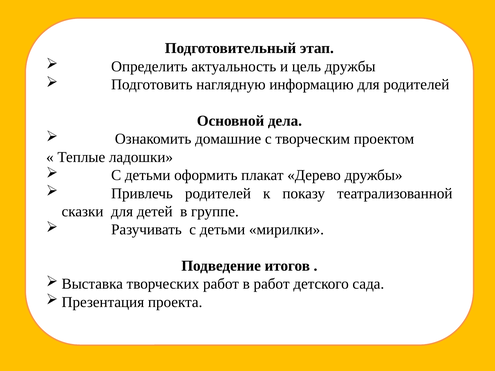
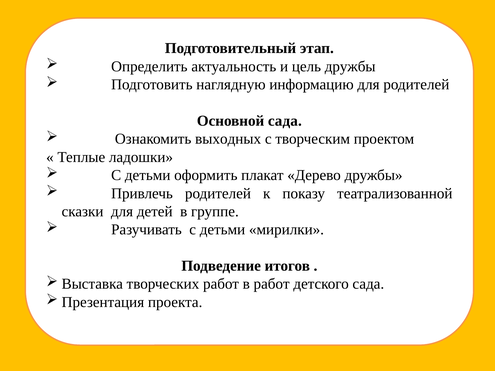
Основной дела: дела -> сада
домашние: домашние -> выходных
